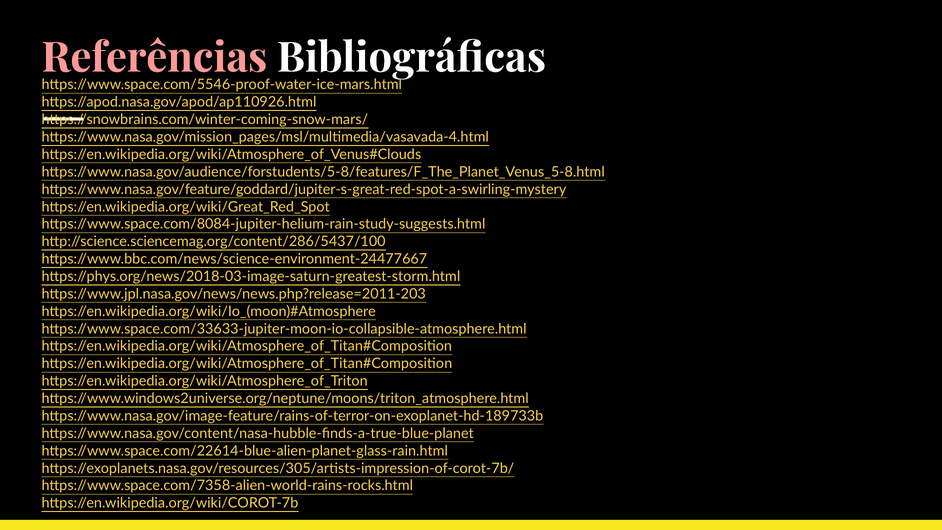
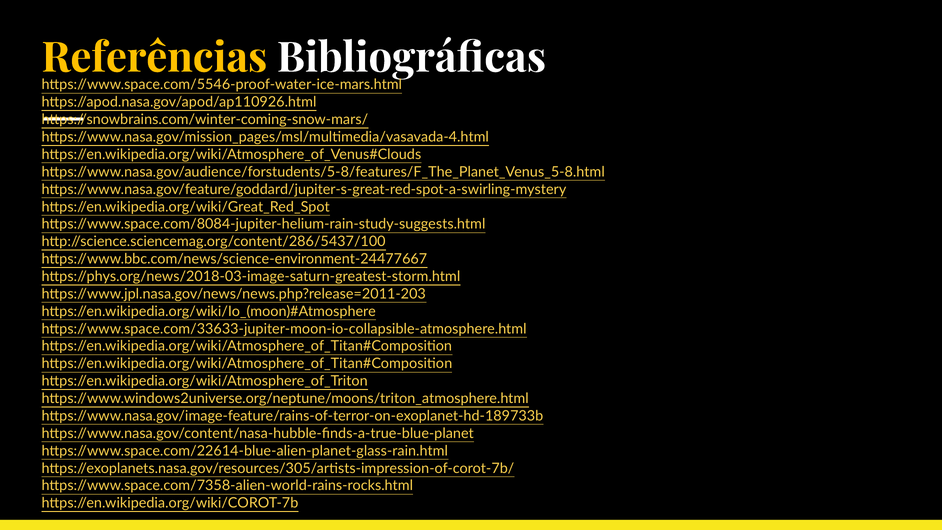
Referências colour: pink -> yellow
